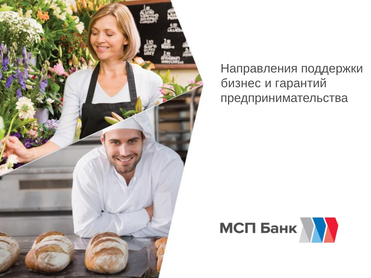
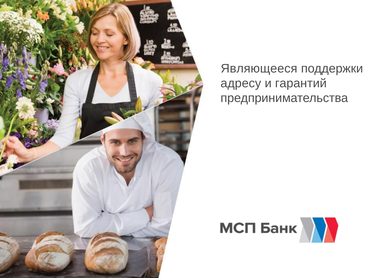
Направления: Направления -> Являющееся
бизнес: бизнес -> адресу
